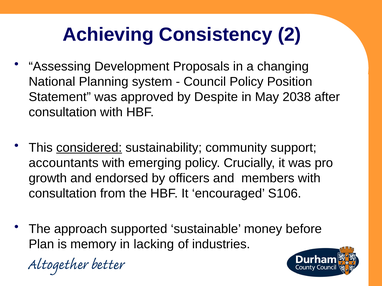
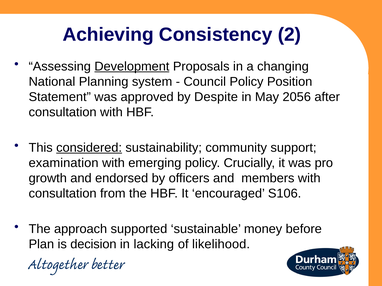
Development underline: none -> present
2038: 2038 -> 2056
accountants: accountants -> examination
memory: memory -> decision
industries: industries -> likelihood
